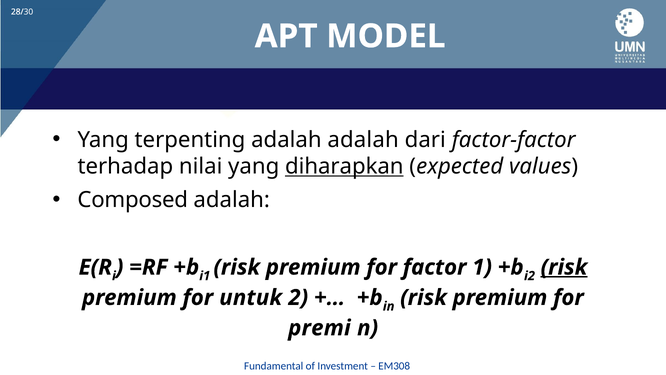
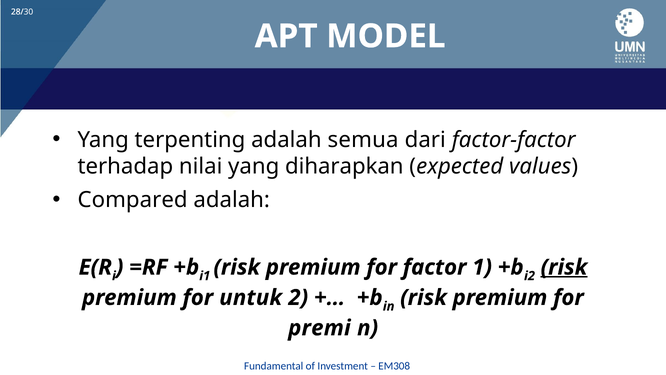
adalah adalah: adalah -> semua
diharapkan underline: present -> none
Composed: Composed -> Compared
